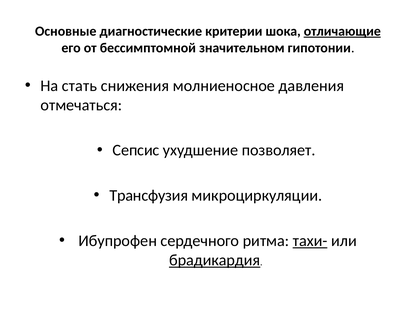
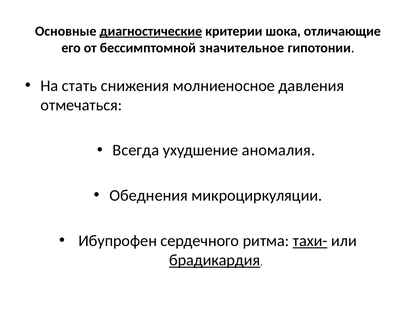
диагностические underline: none -> present
отличающие underline: present -> none
значительном: значительном -> значительное
Сепсис: Сепсис -> Всегда
позволяет: позволяет -> аномалия
Трансфузия: Трансфузия -> Обеднения
